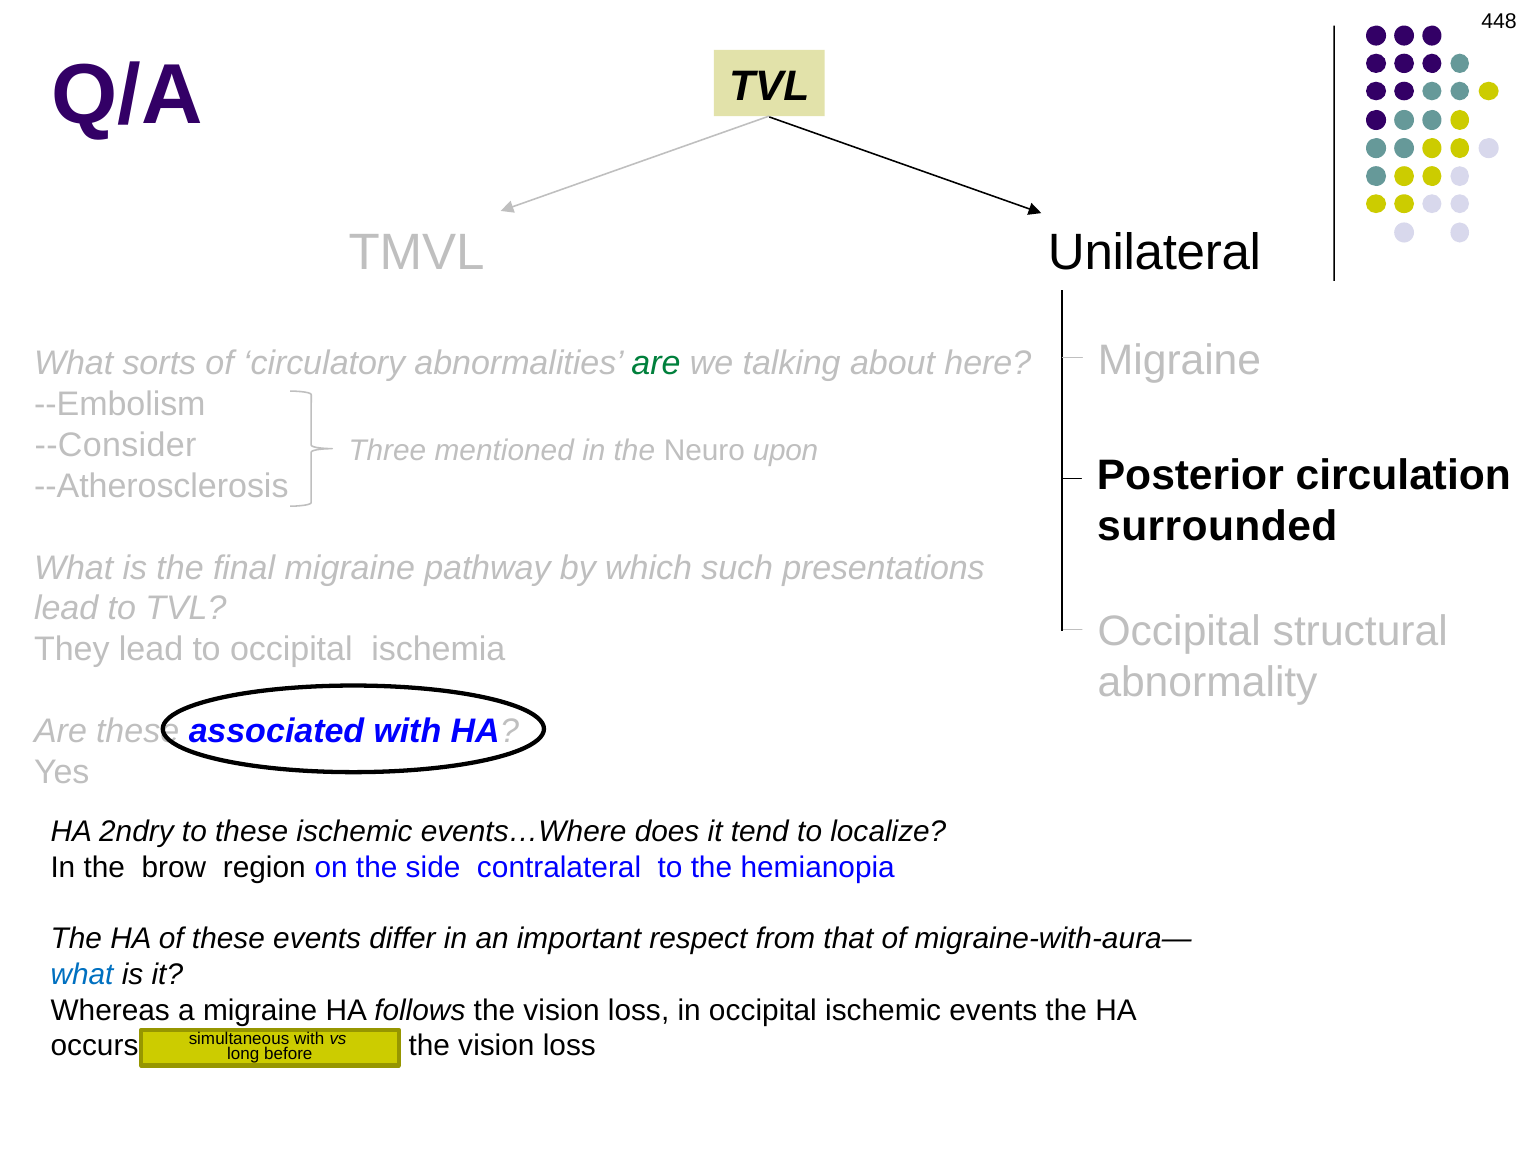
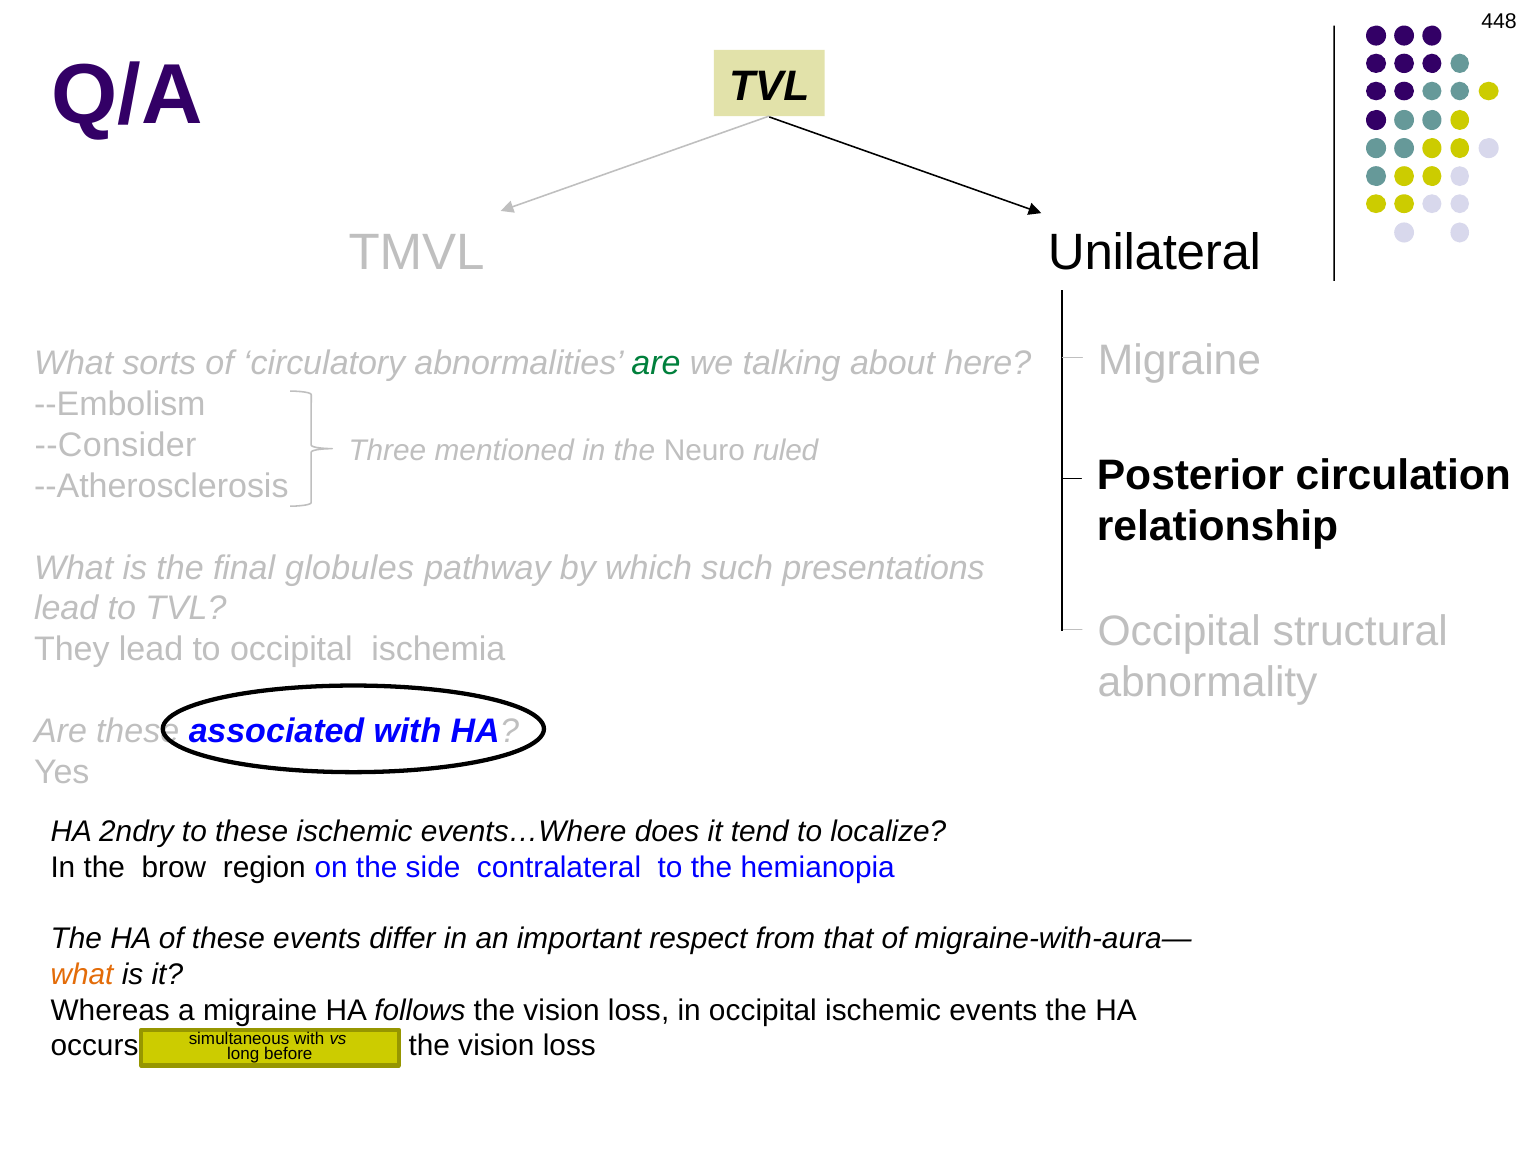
upon: upon -> ruled
surrounded: surrounded -> relationship
final migraine: migraine -> globules
what at (82, 975) colour: blue -> orange
